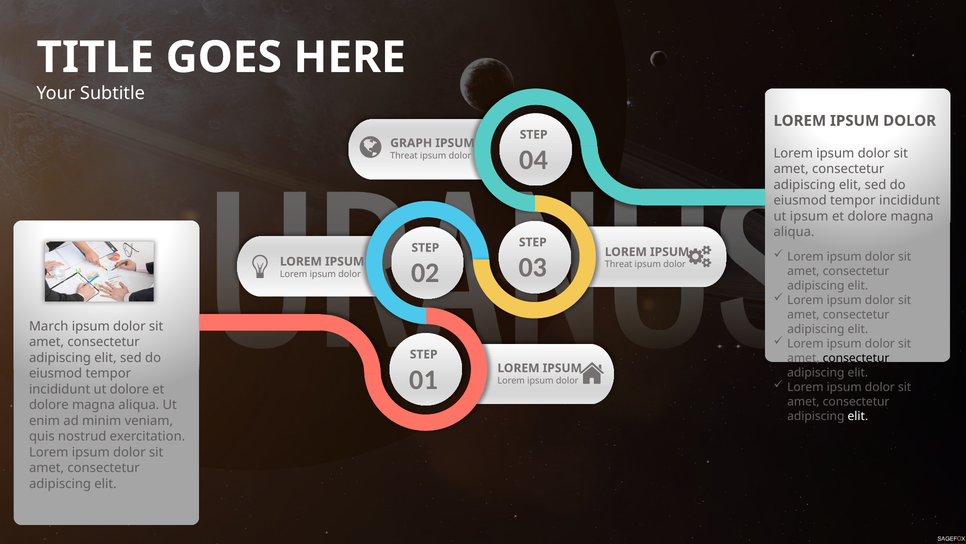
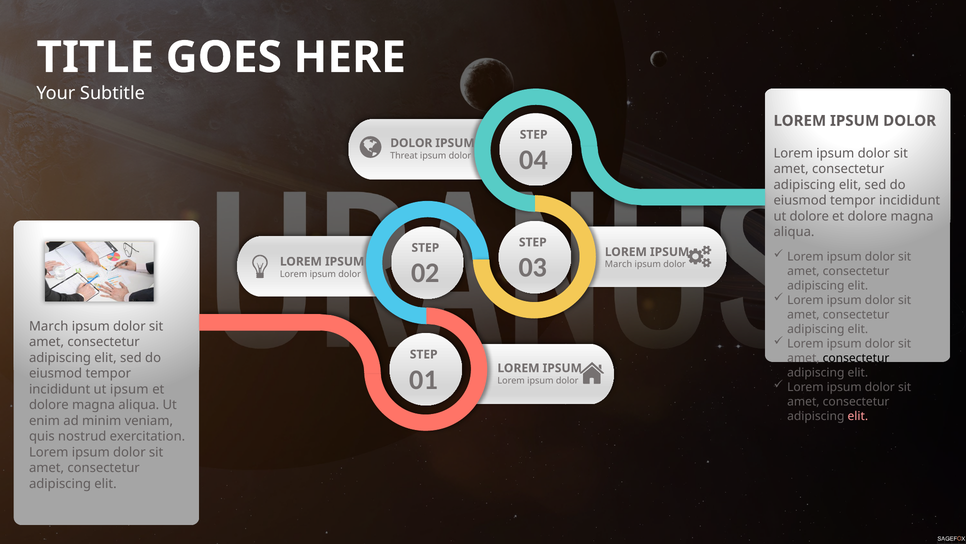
GRAPH at (411, 143): GRAPH -> DOLOR
ut ipsum: ipsum -> dolore
Threat at (619, 264): Threat -> March
ut dolore: dolore -> ipsum
elit at (858, 416) colour: white -> pink
